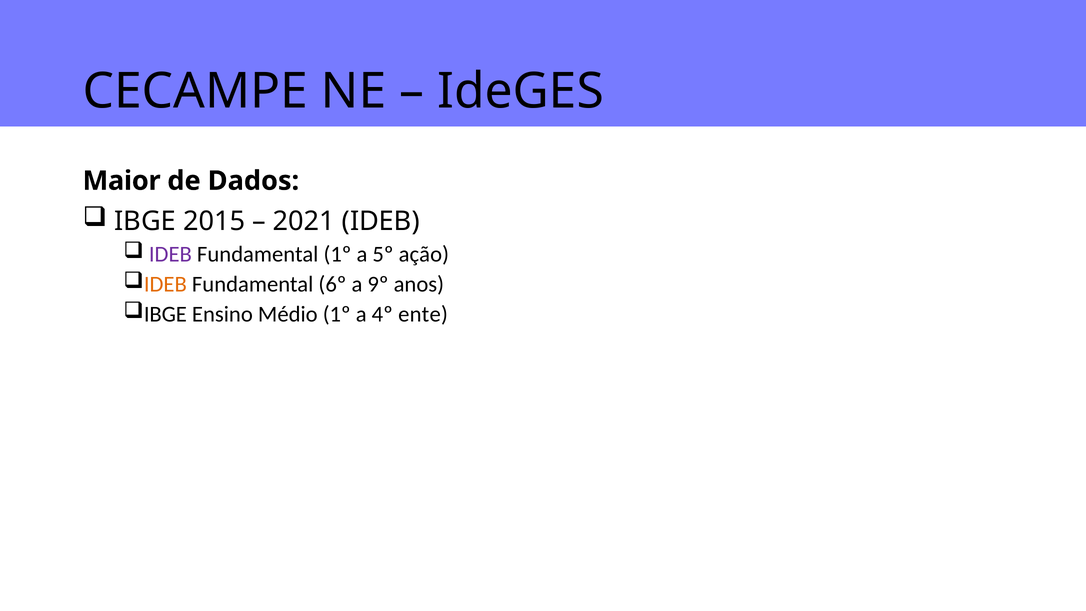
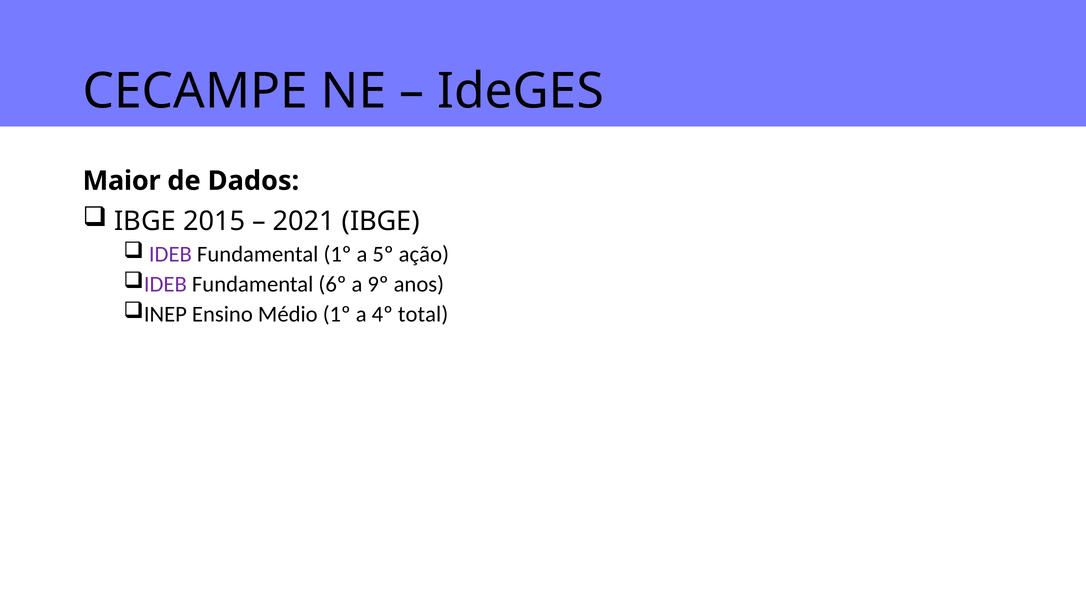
2021 IDEB: IDEB -> IBGE
IDEB at (165, 284) colour: orange -> purple
IBGE at (165, 314): IBGE -> INEP
ente: ente -> total
